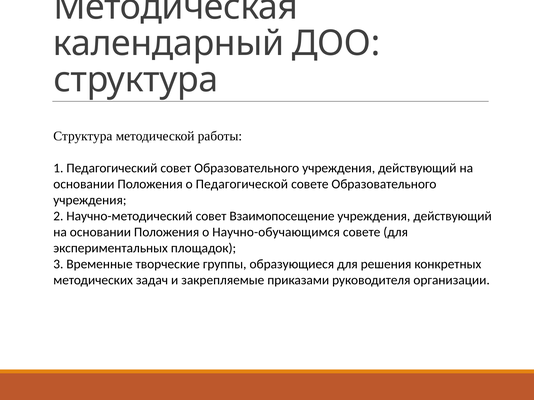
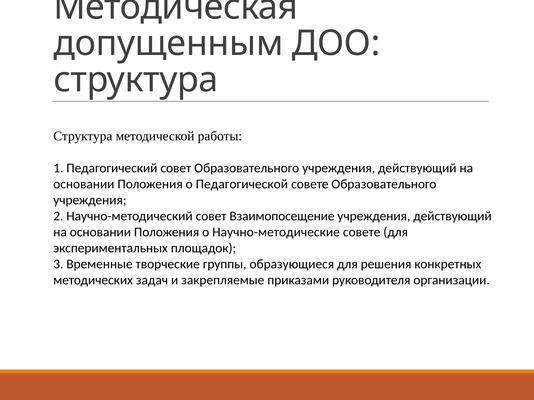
календарный: календарный -> допущенным
Научно-обучающимся: Научно-обучающимся -> Научно-методические
